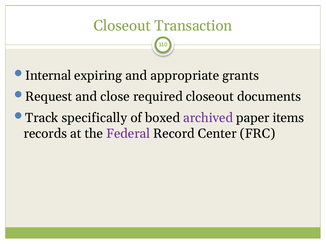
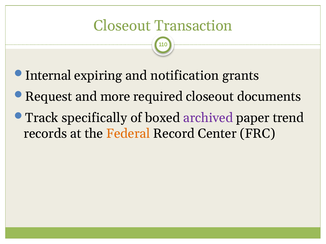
appropriate: appropriate -> notification
close: close -> more
items: items -> trend
Federal colour: purple -> orange
